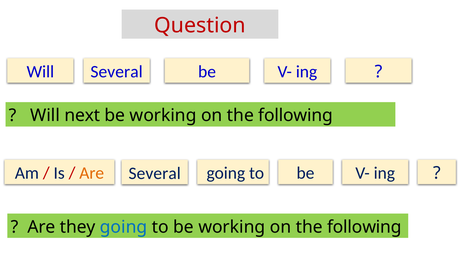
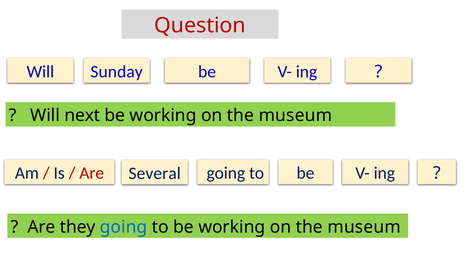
Will Several: Several -> Sunday
following at (296, 116): following -> museum
Are at (92, 173) colour: orange -> red
following at (364, 227): following -> museum
